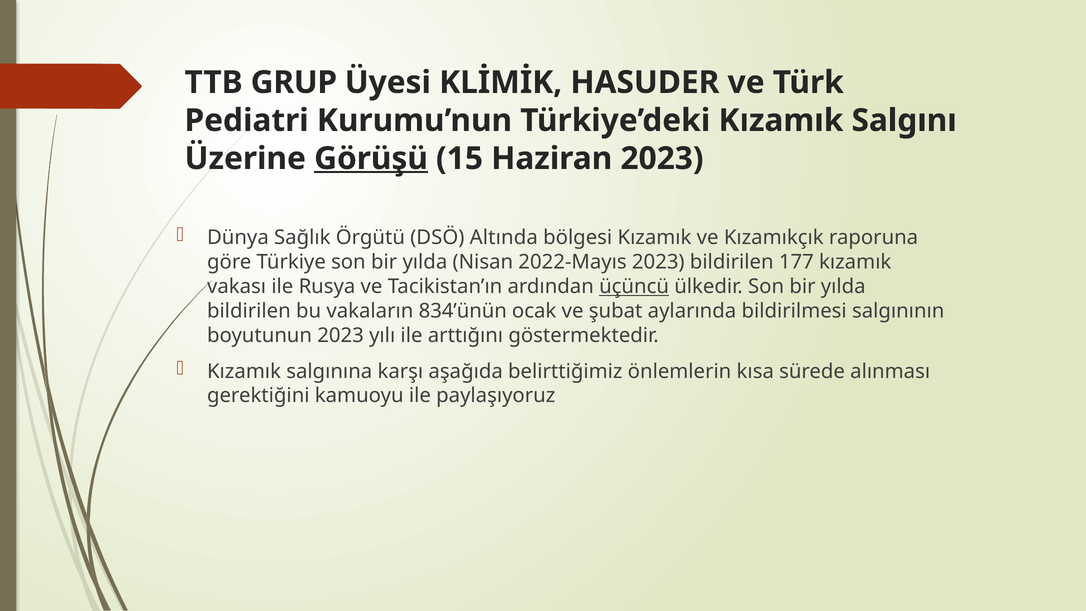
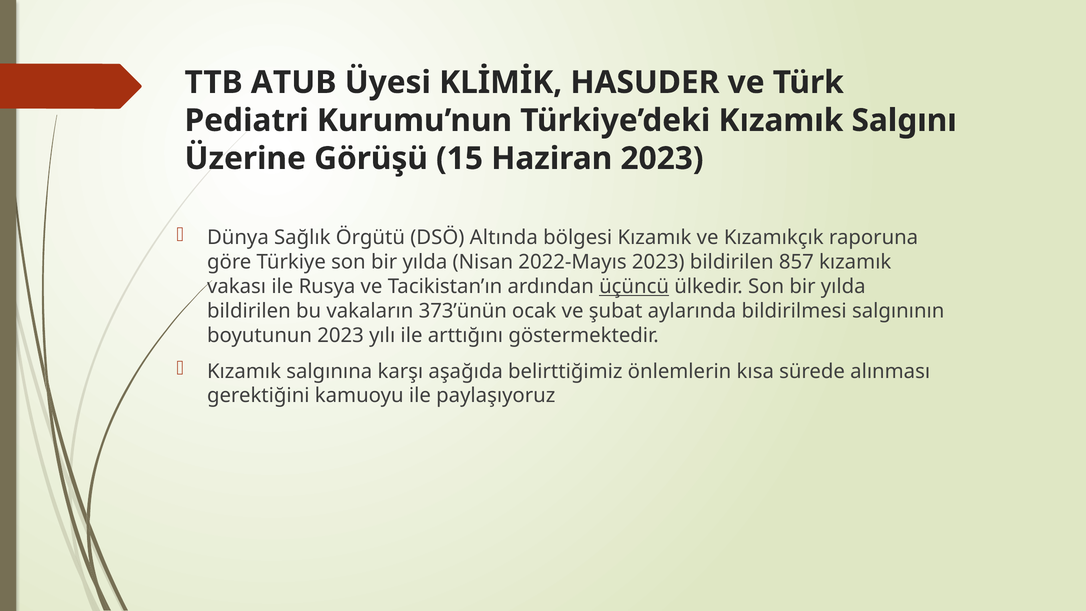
GRUP: GRUP -> ATUB
Görüşü underline: present -> none
177: 177 -> 857
834’ünün: 834’ünün -> 373’ünün
